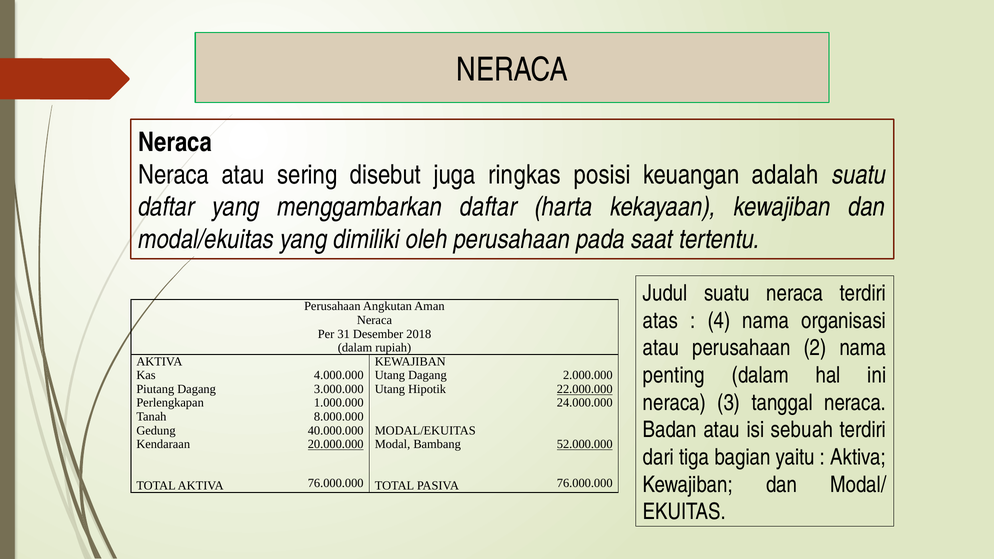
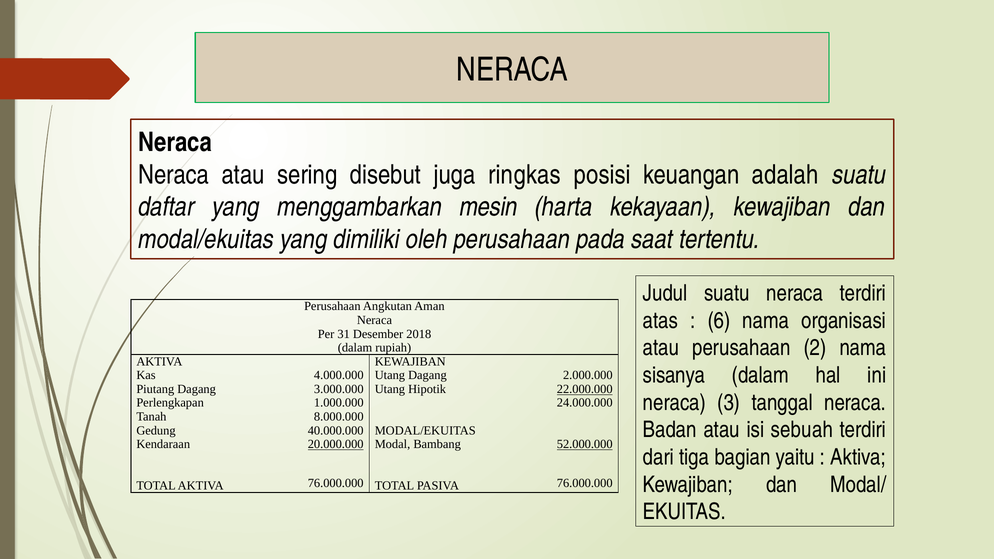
menggambarkan daftar: daftar -> mesin
4: 4 -> 6
penting: penting -> sisanya
